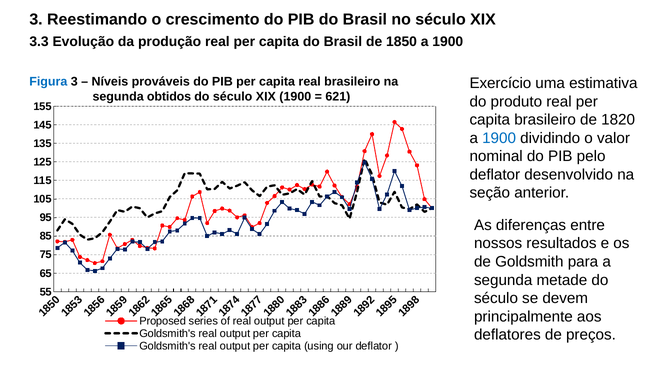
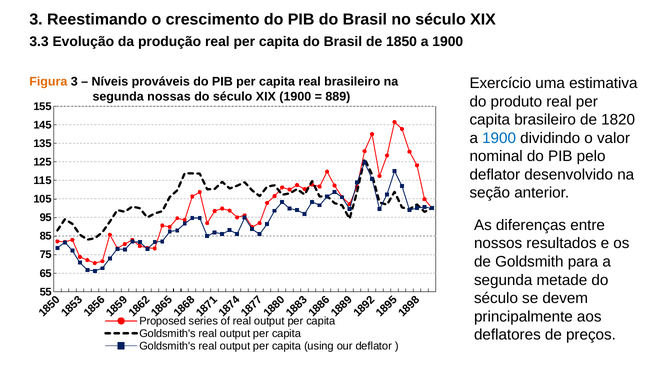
Figura colour: blue -> orange
obtidos: obtidos -> nossas
621: 621 -> 889
